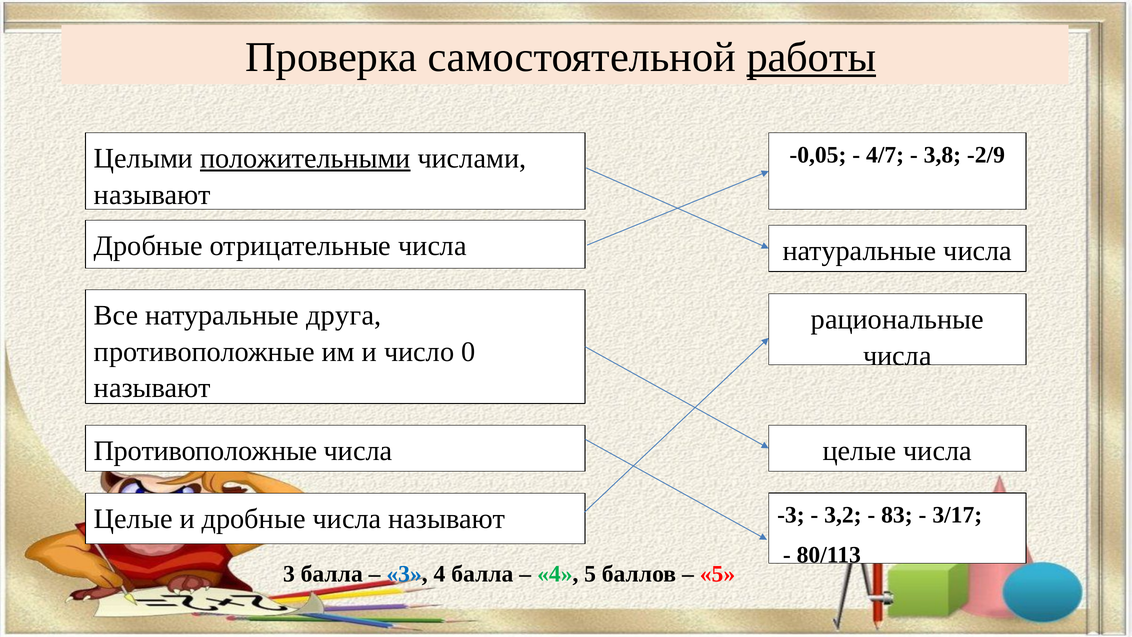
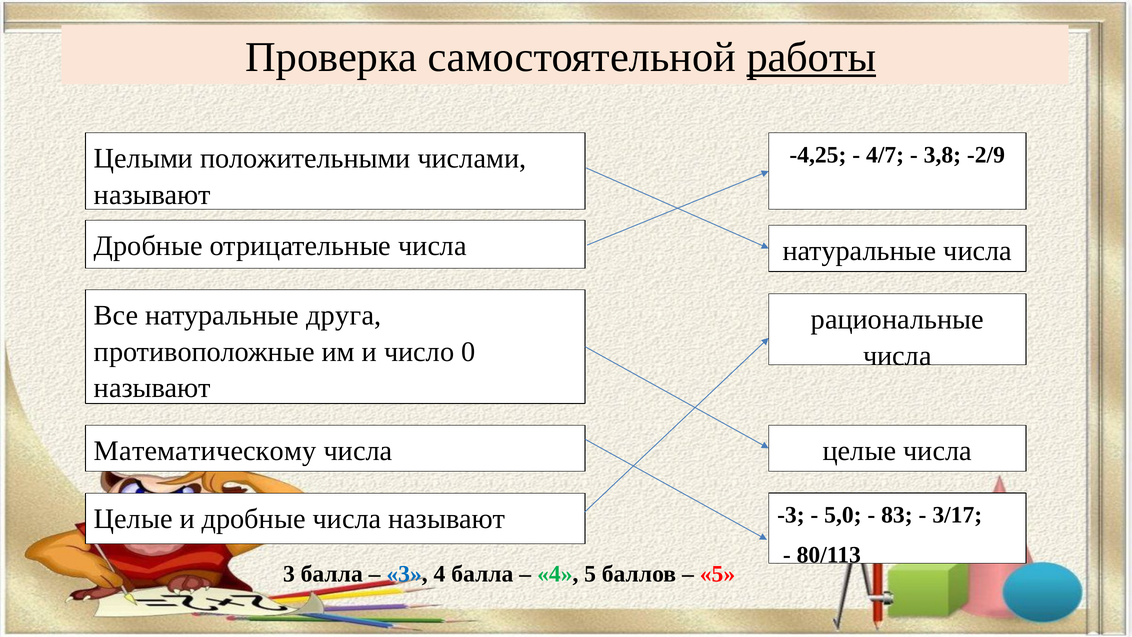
-0,05: -0,05 -> -4,25
положительными underline: present -> none
Противоположные at (205, 451): Противоположные -> Математическому
3,2: 3,2 -> 5,0
